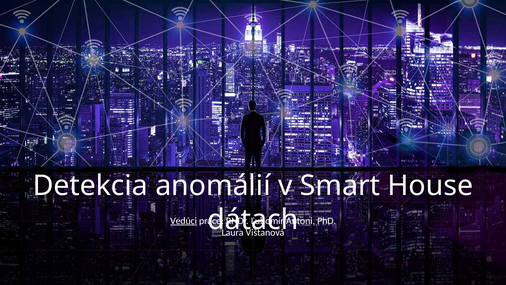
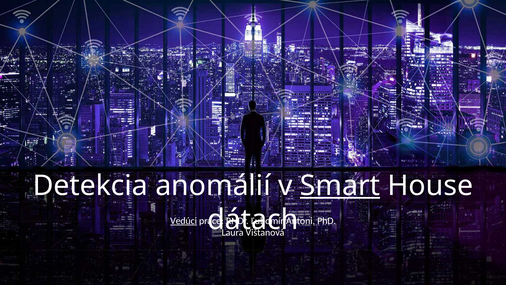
Smart underline: none -> present
